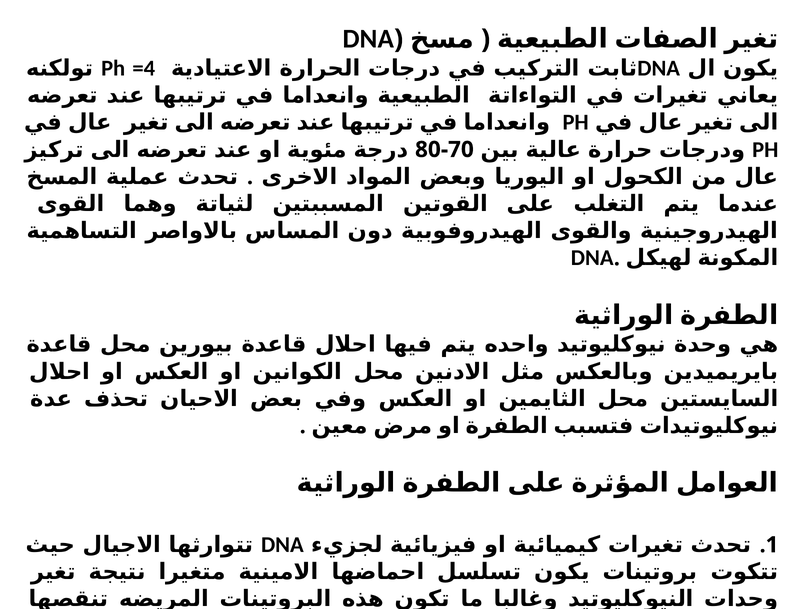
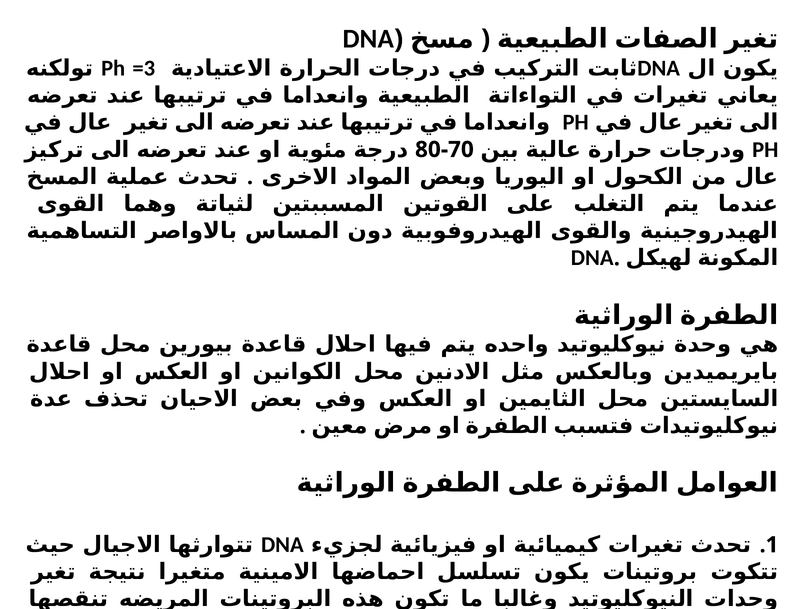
=4: =4 -> =3
